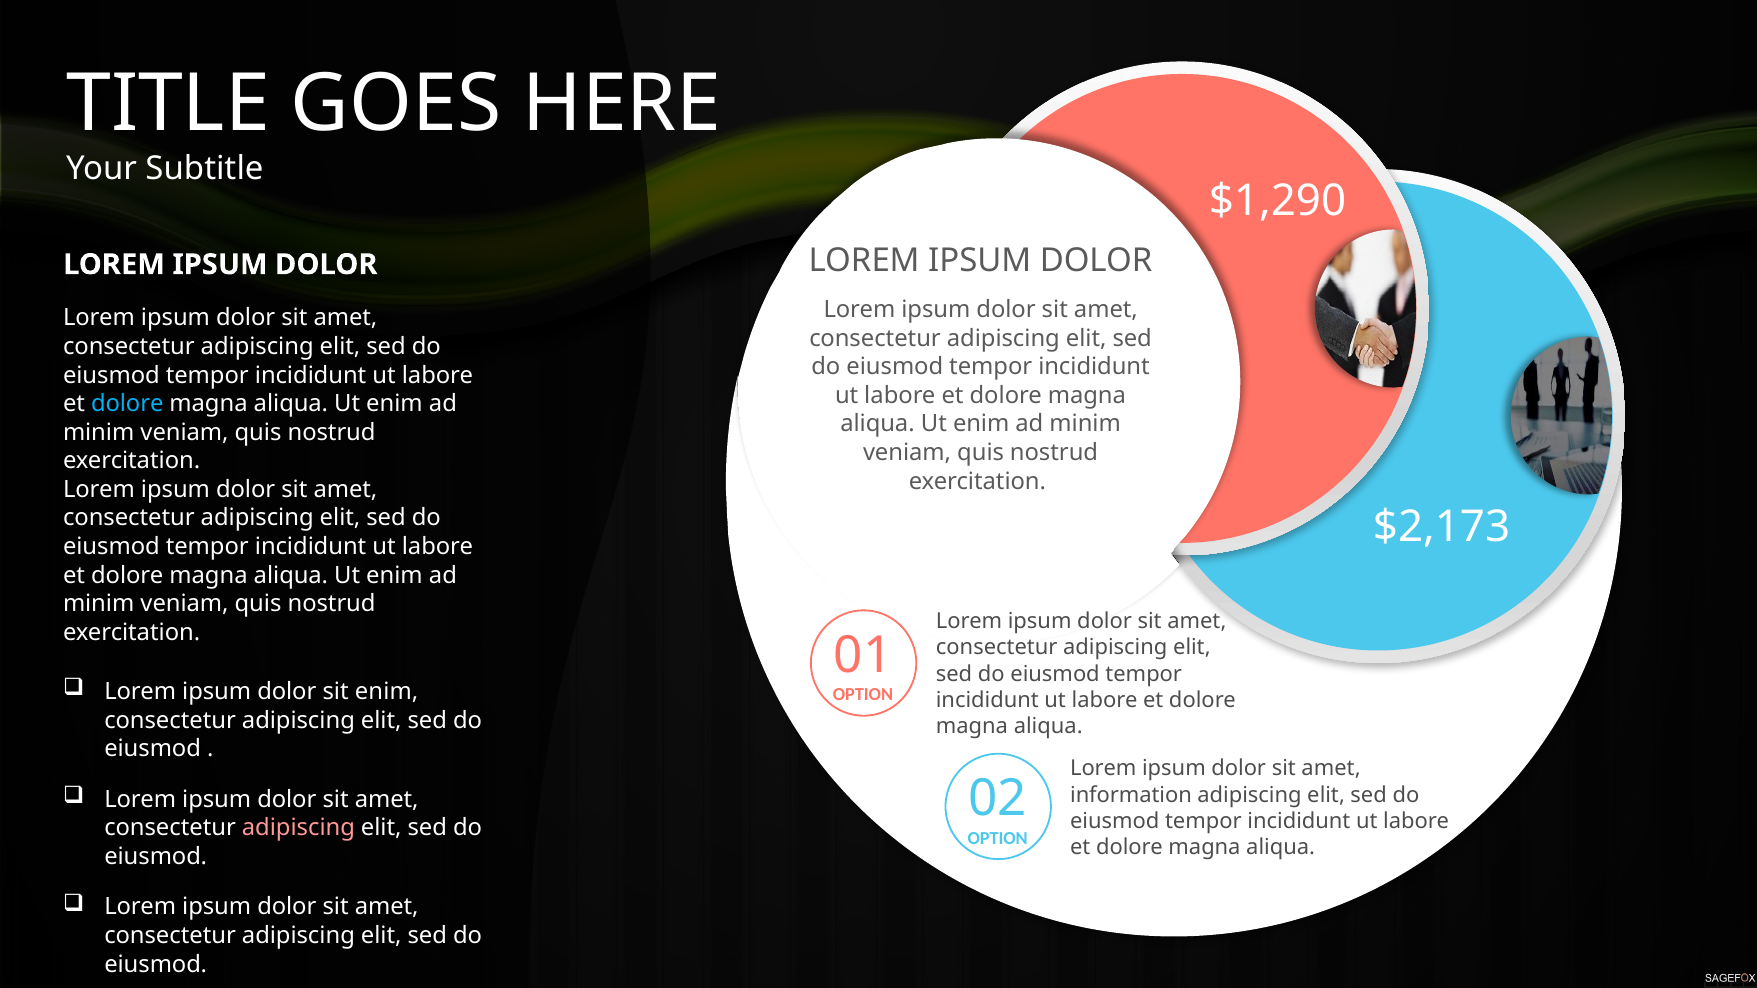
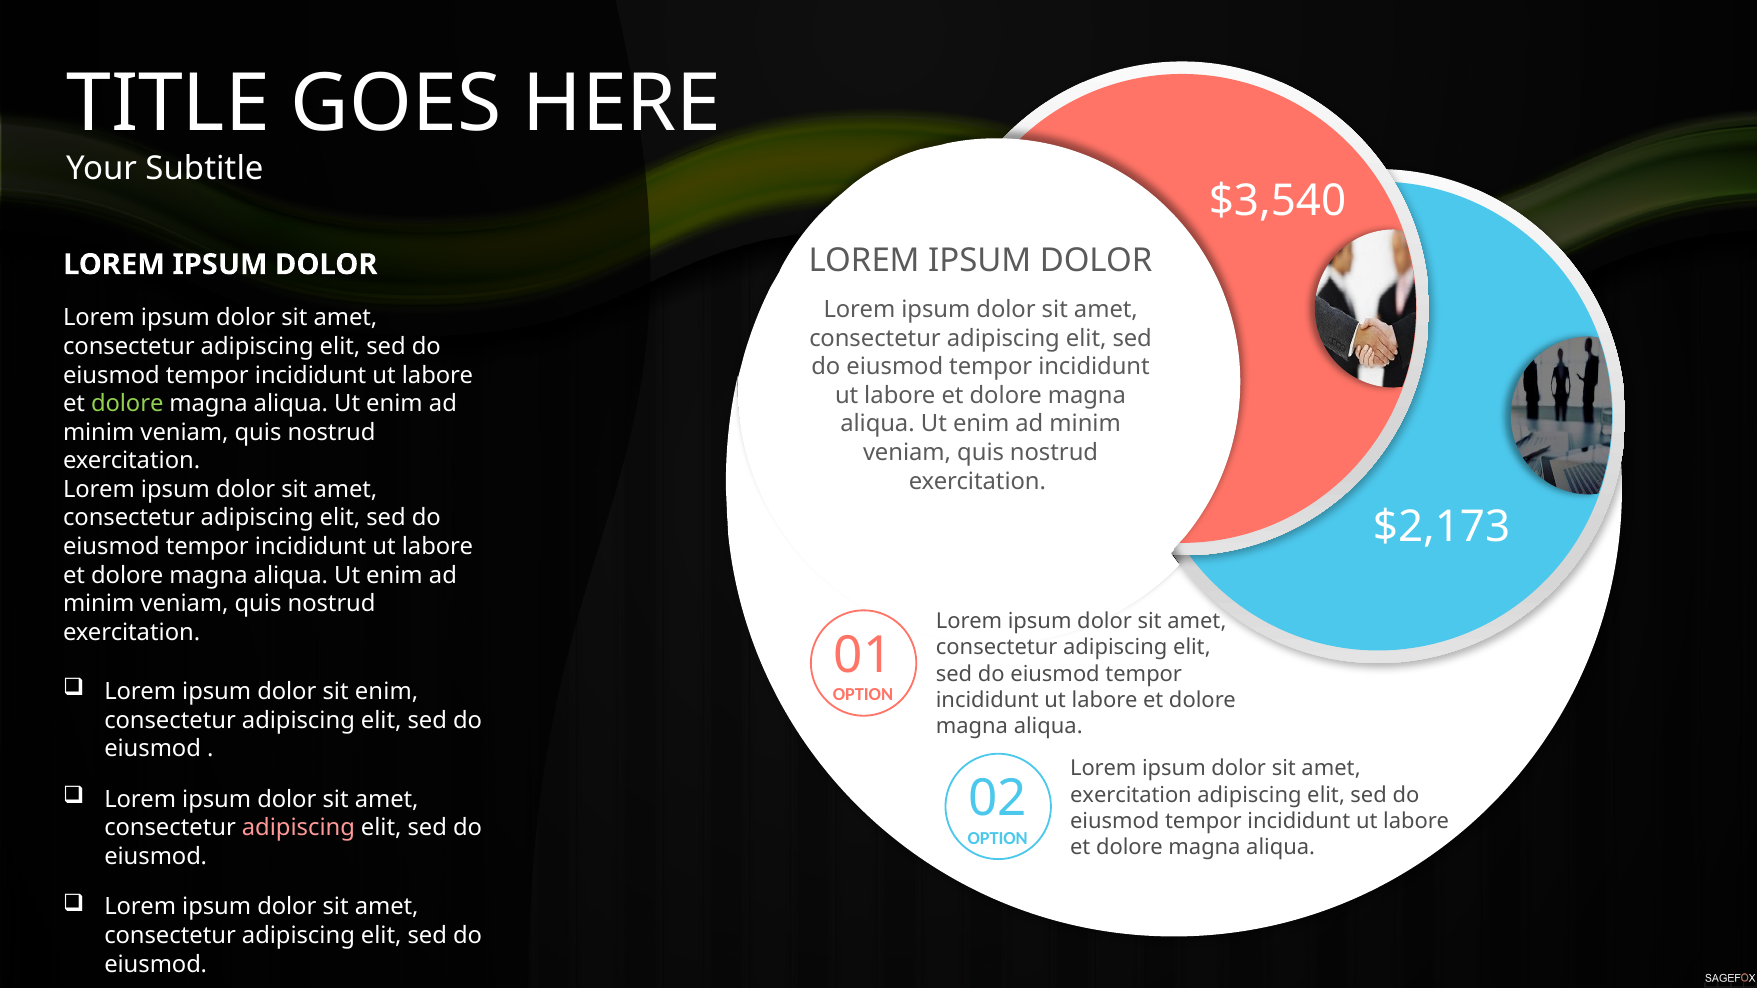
$1,290: $1,290 -> $3,540
dolore at (127, 404) colour: light blue -> light green
information at (1131, 795): information -> exercitation
